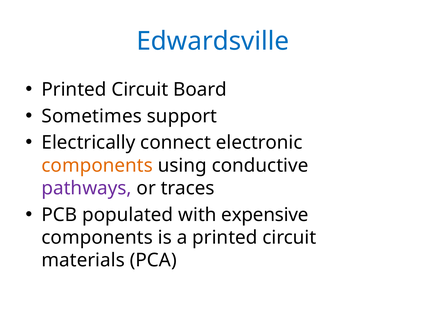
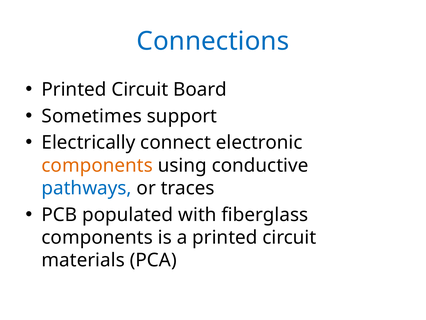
Edwardsville: Edwardsville -> Connections
pathways colour: purple -> blue
expensive: expensive -> fiberglass
